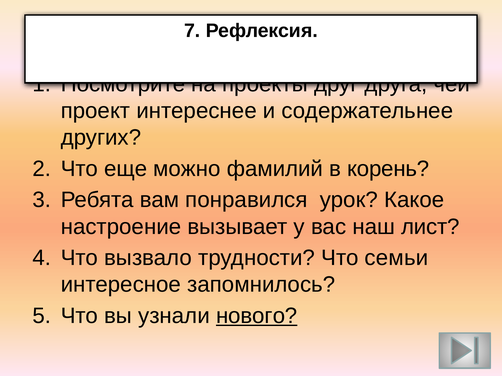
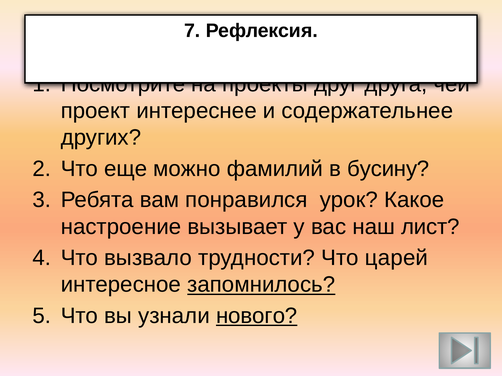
корень: корень -> бусину
семьи: семьи -> царей
запомнилось underline: none -> present
